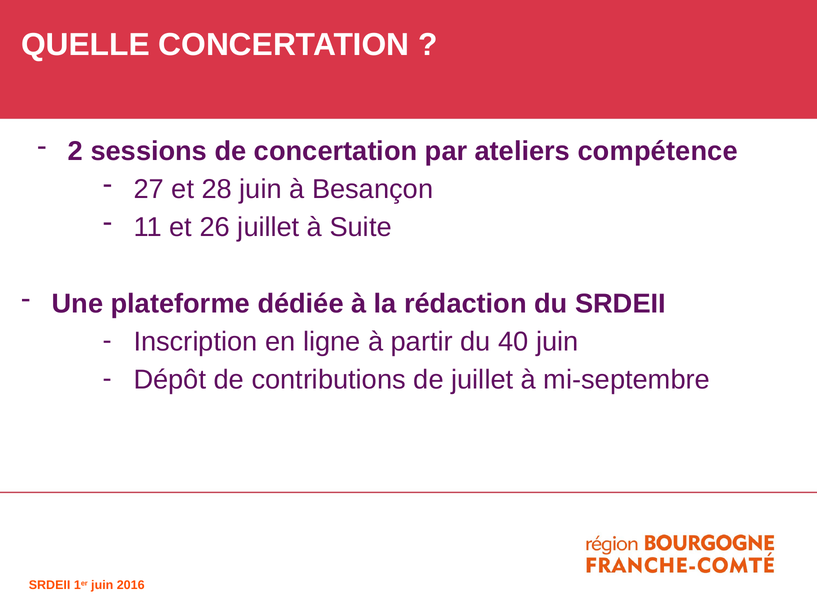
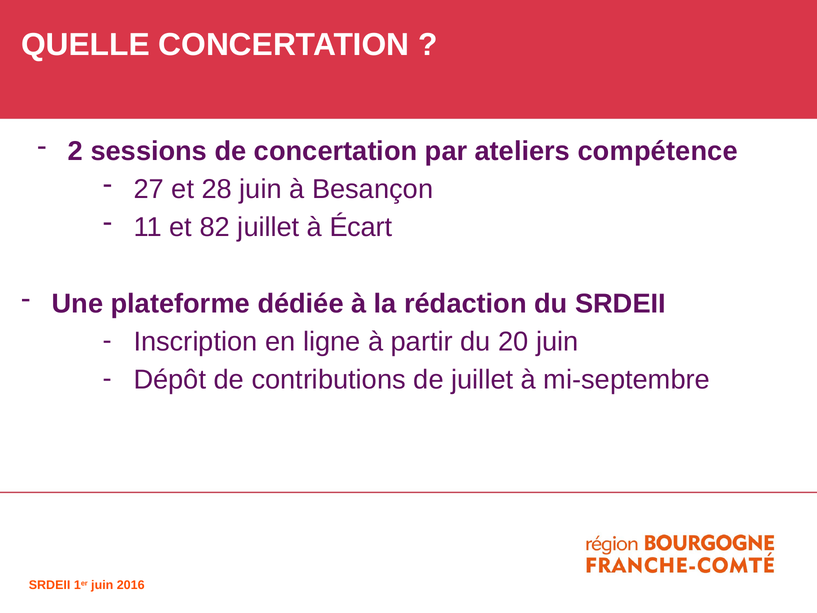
26: 26 -> 82
Suite: Suite -> Écart
40: 40 -> 20
